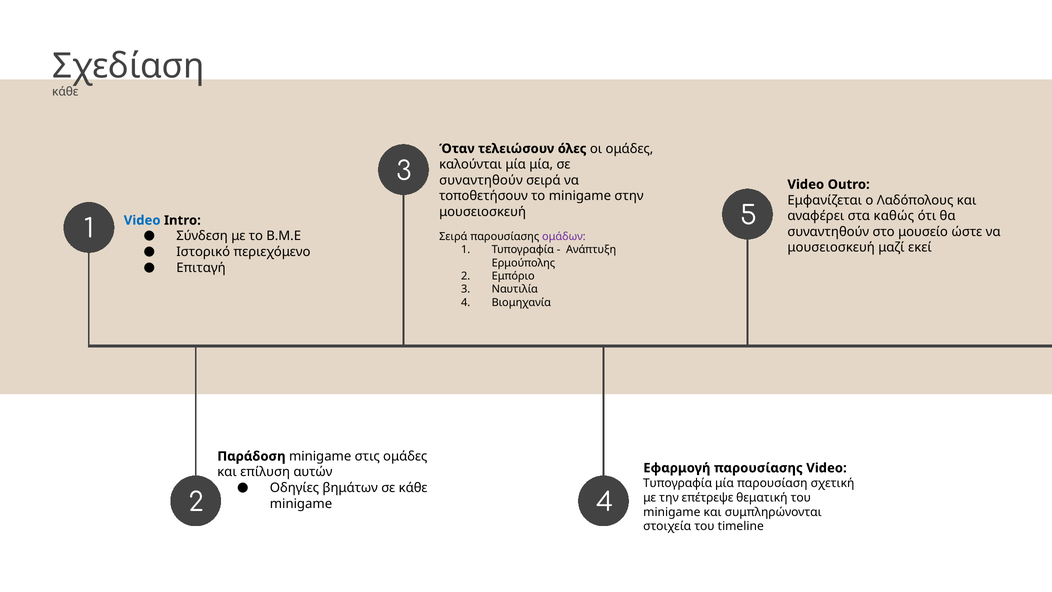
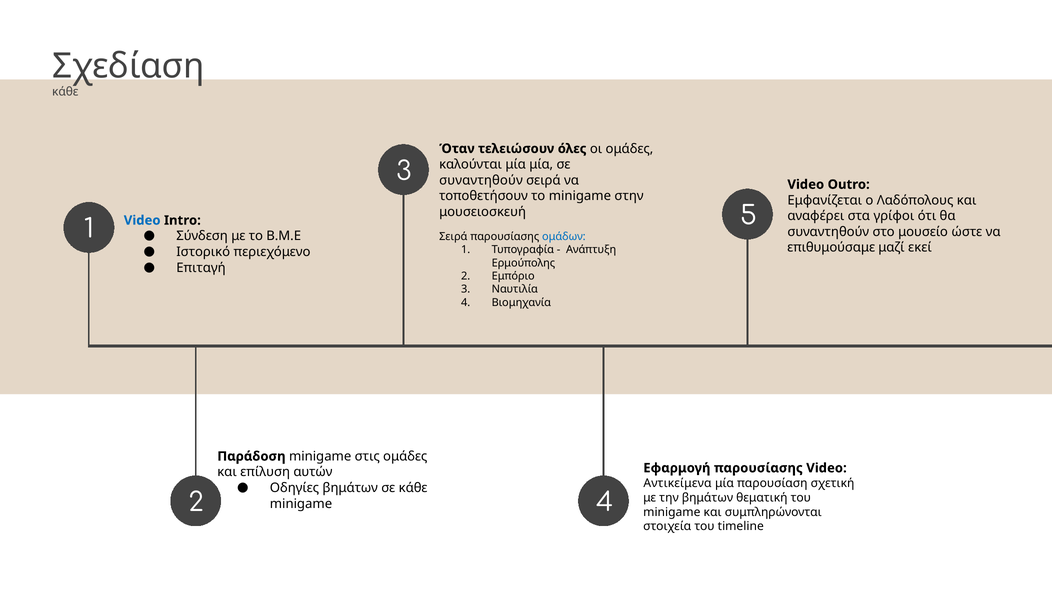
καθώς: καθώς -> γρίφοι
ομάδων colour: purple -> blue
μουσειοσκευή at (831, 248): μουσειοσκευή -> επιθυμούσαμε
Τυπογραφία at (678, 483): Τυπογραφία -> Αντικείμενα
την επέτρεψε: επέτρεψε -> βημάτων
